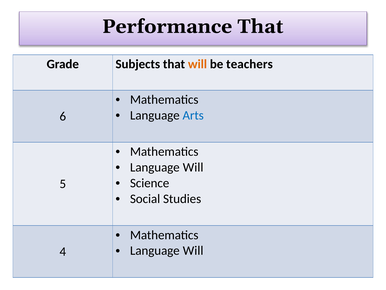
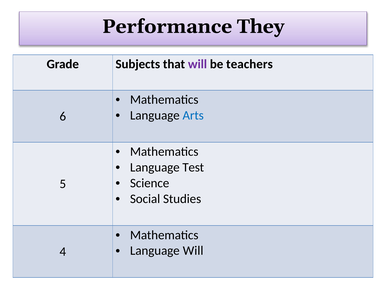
Performance That: That -> They
will at (198, 64) colour: orange -> purple
Will at (193, 167): Will -> Test
